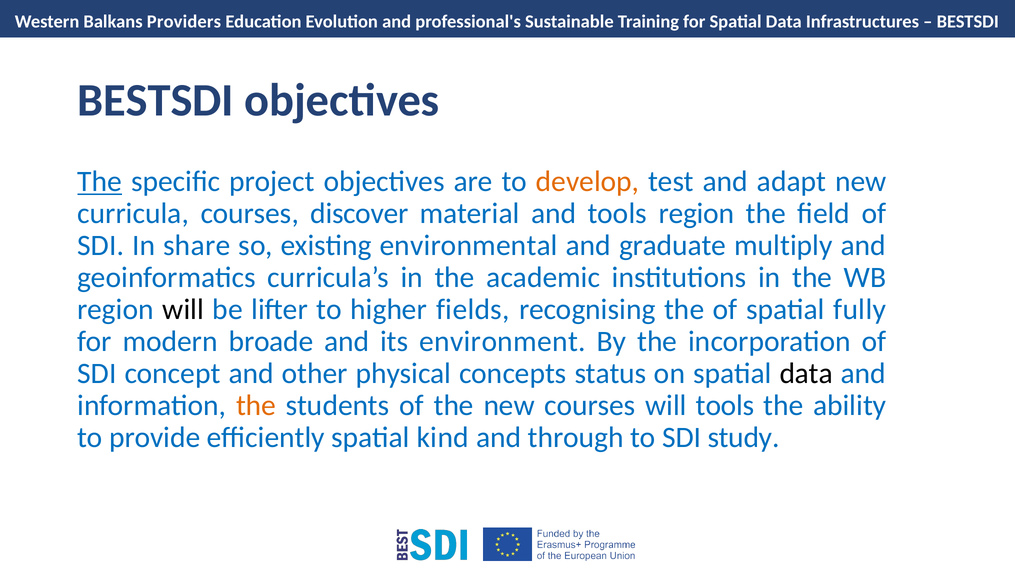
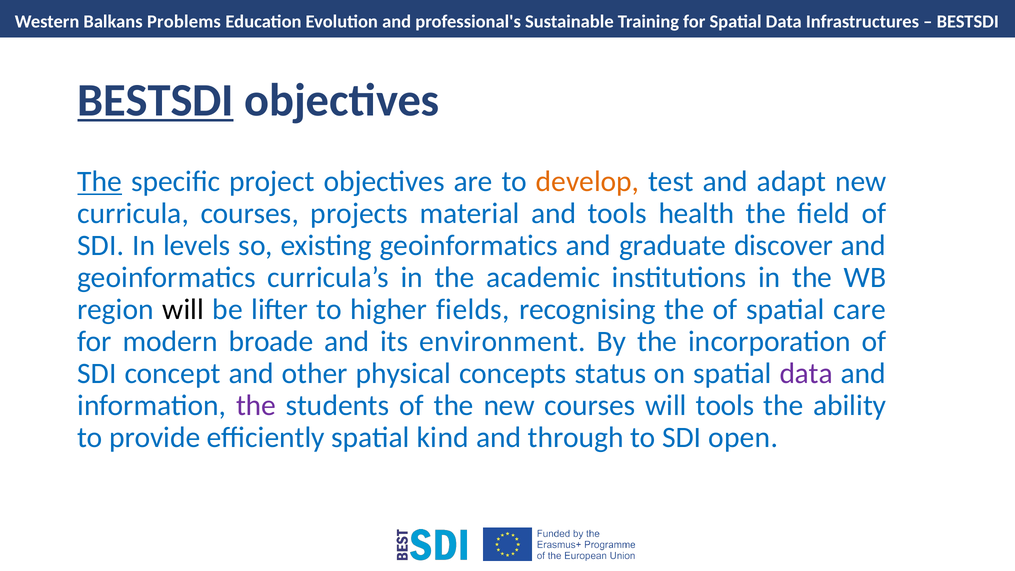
Providers: Providers -> Problems
BESTSDI at (156, 100) underline: none -> present
discover: discover -> projects
tools region: region -> health
share: share -> levels
existing environmental: environmental -> geoinformatics
multiply: multiply -> discover
fully: fully -> care
data at (806, 373) colour: black -> purple
the at (256, 405) colour: orange -> purple
study: study -> open
